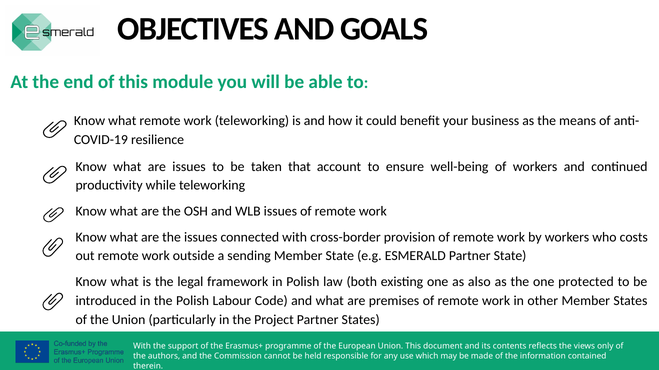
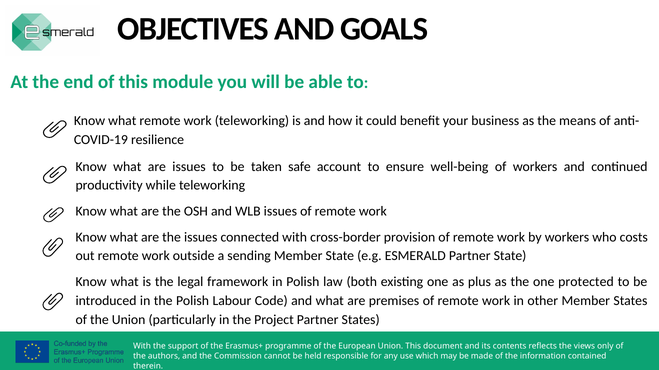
that: that -> safe
also: also -> plus
